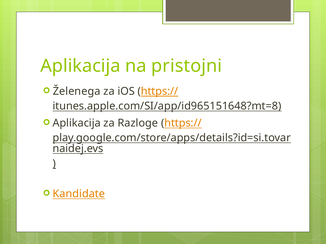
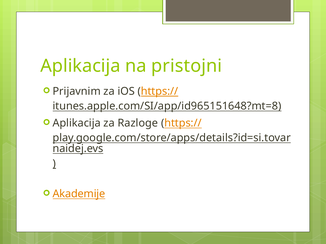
Želenega: Želenega -> Prijavnim
Kandidate: Kandidate -> Akademije
